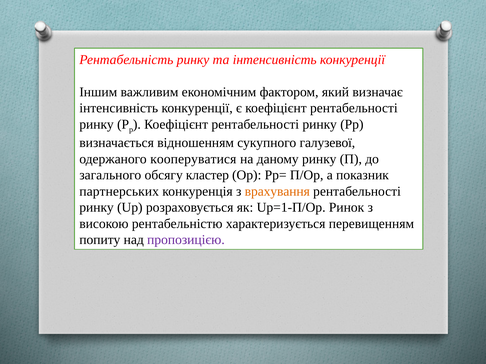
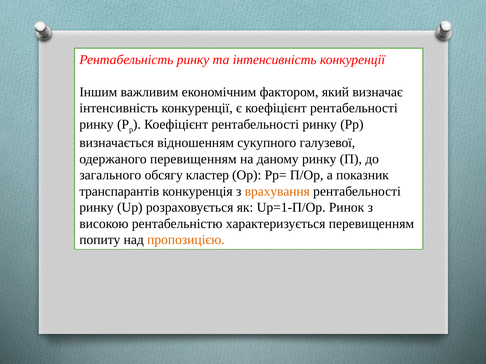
одержаного кооперуватися: кооперуватися -> перевищенням
партнерських: партнерських -> транспарантів
пропозицією colour: purple -> orange
